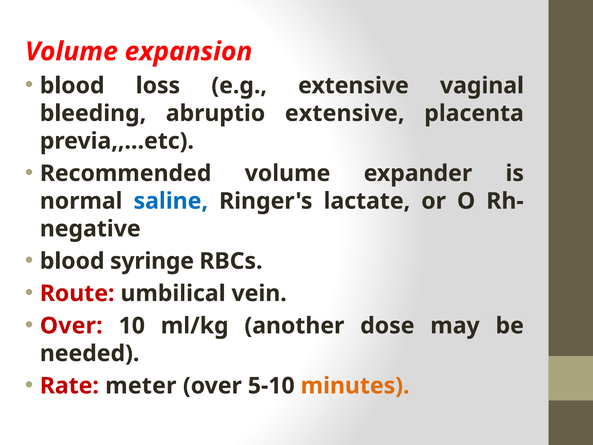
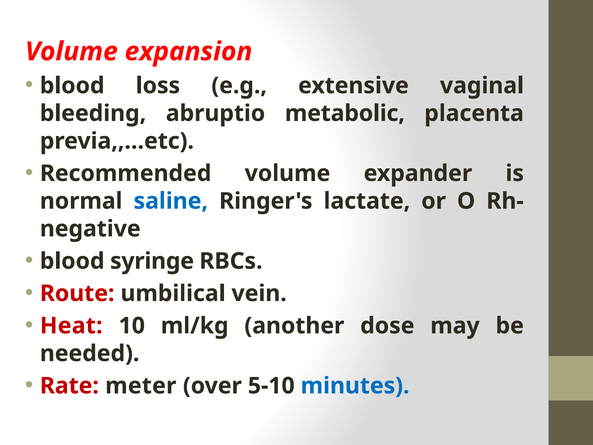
abruptio extensive: extensive -> metabolic
Over at (71, 326): Over -> Heat
minutes colour: orange -> blue
